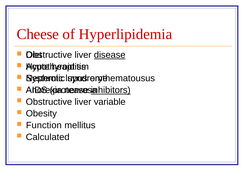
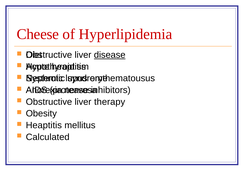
inhibitors underline: present -> none
variable: variable -> therapy
Function at (44, 125): Function -> Heaptitis
